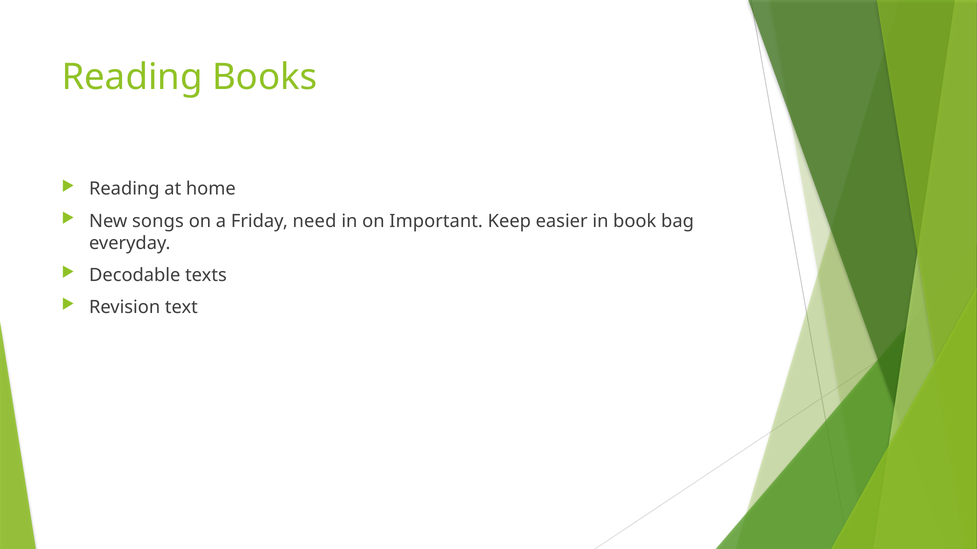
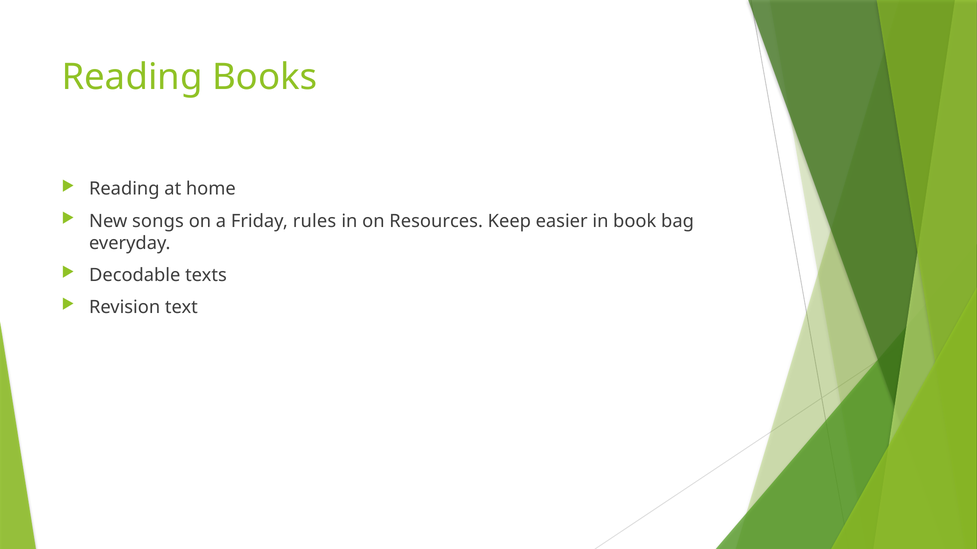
need: need -> rules
Important: Important -> Resources
